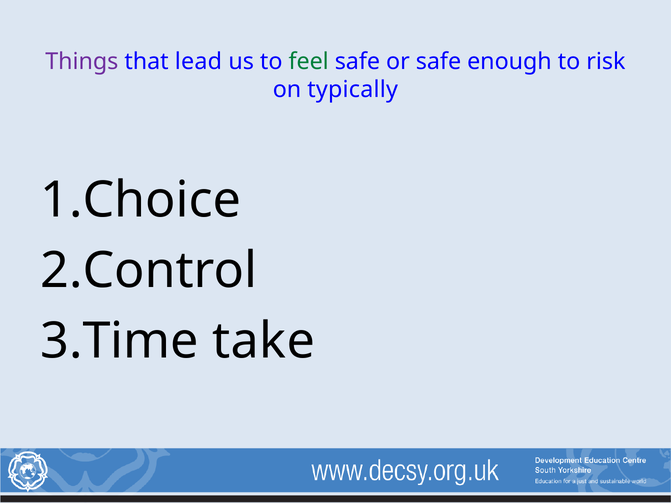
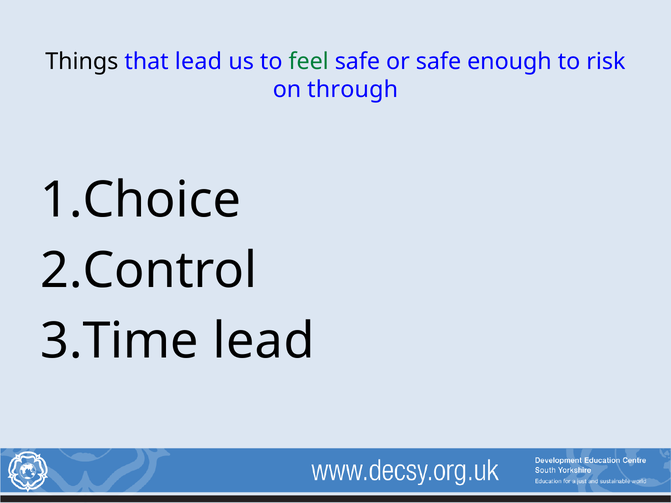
Things colour: purple -> black
typically: typically -> through
take at (264, 341): take -> lead
